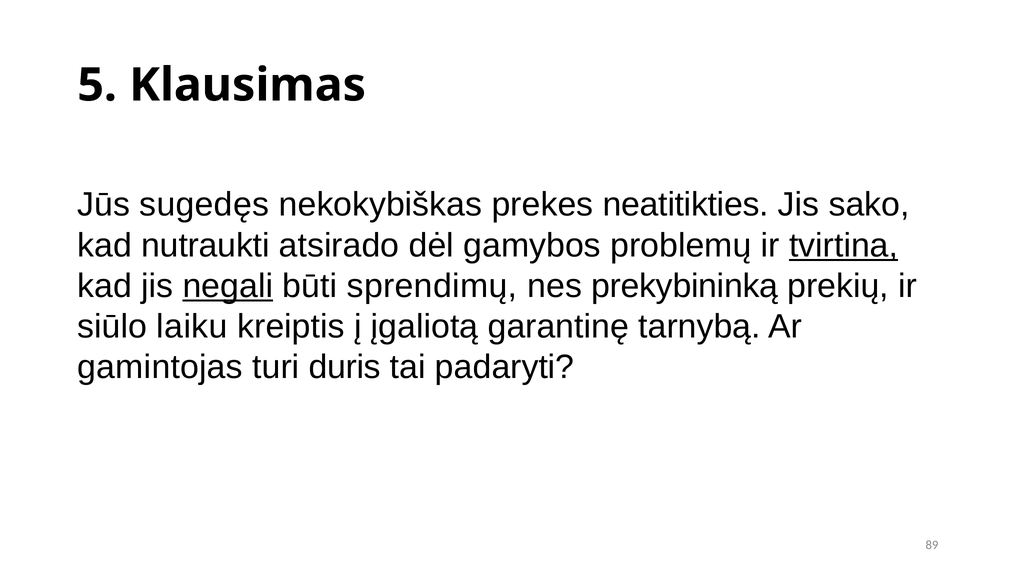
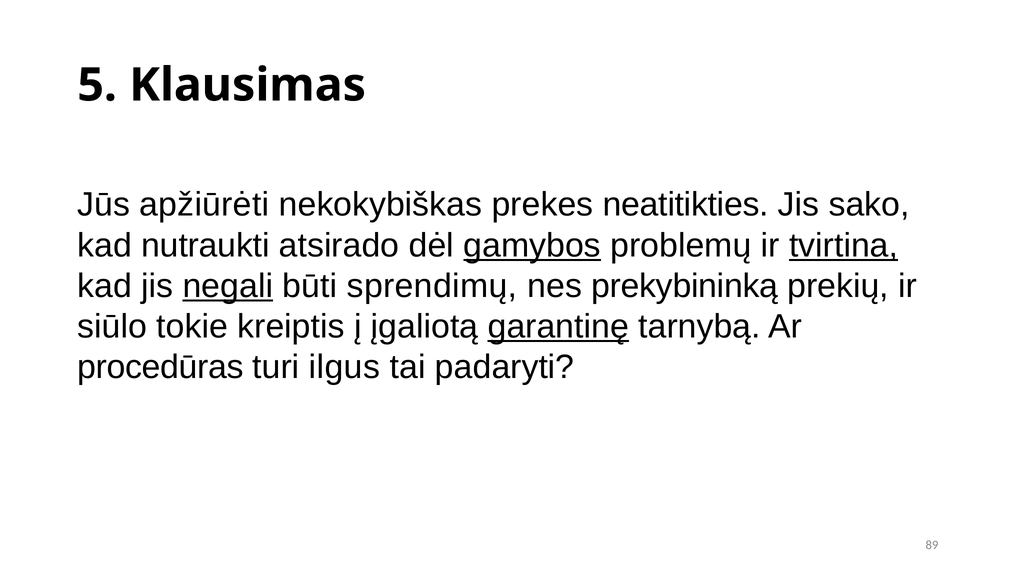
sugedęs: sugedęs -> apžiūrėti
gamybos underline: none -> present
laiku: laiku -> tokie
garantinę underline: none -> present
gamintojas: gamintojas -> procedūras
duris: duris -> ilgus
